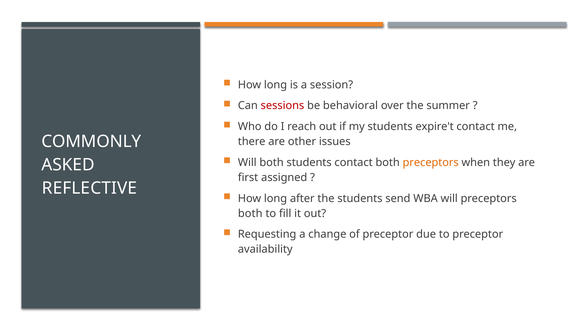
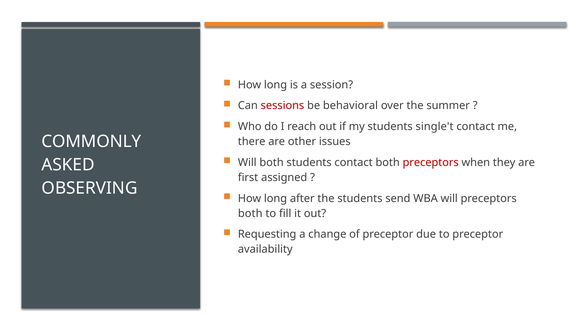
expire't: expire't -> single't
preceptors at (431, 162) colour: orange -> red
REFLECTIVE: REFLECTIVE -> OBSERVING
